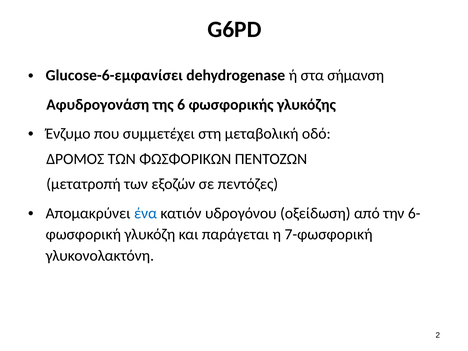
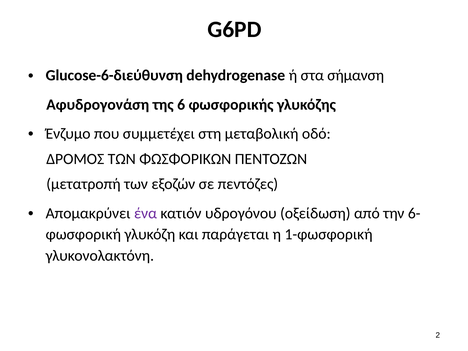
Glucose-6-εμφανίσει: Glucose-6-εμφανίσει -> Glucose-6-διεύθυνση
ένα colour: blue -> purple
7-φωσφορική: 7-φωσφορική -> 1-φωσφορική
